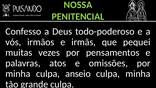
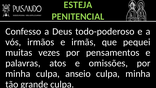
NOSSA: NOSSA -> ESTEJA
